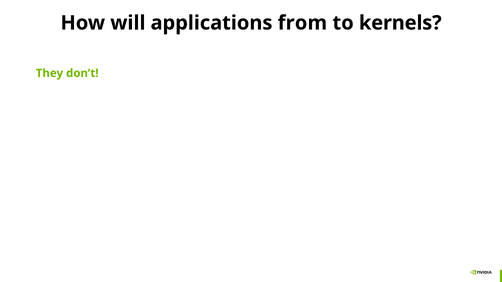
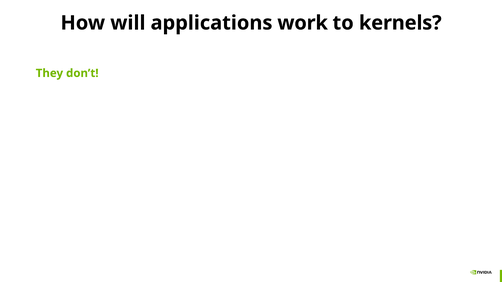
from: from -> work
